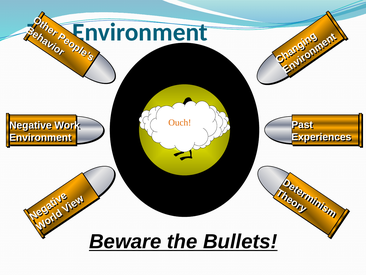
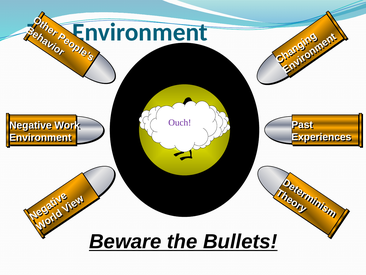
Ouch colour: orange -> purple
